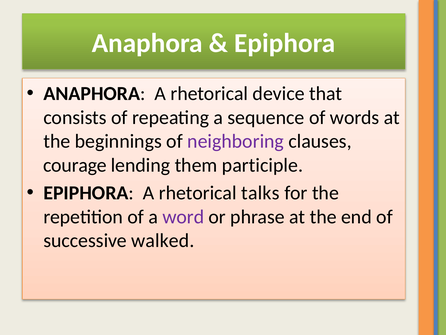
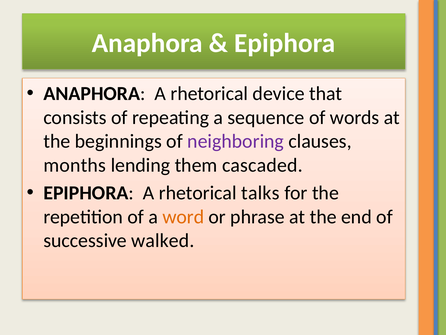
courage: courage -> months
participle: participle -> cascaded
word colour: purple -> orange
